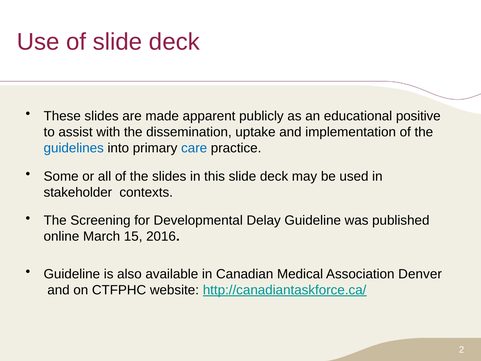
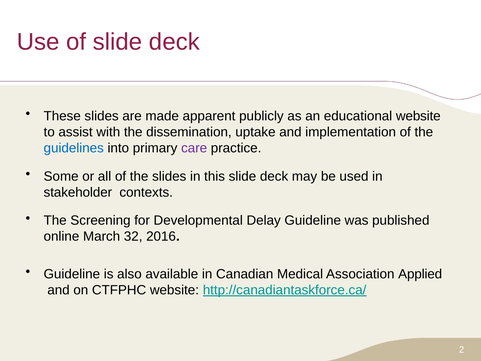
educational positive: positive -> website
care colour: blue -> purple
15: 15 -> 32
Denver: Denver -> Applied
